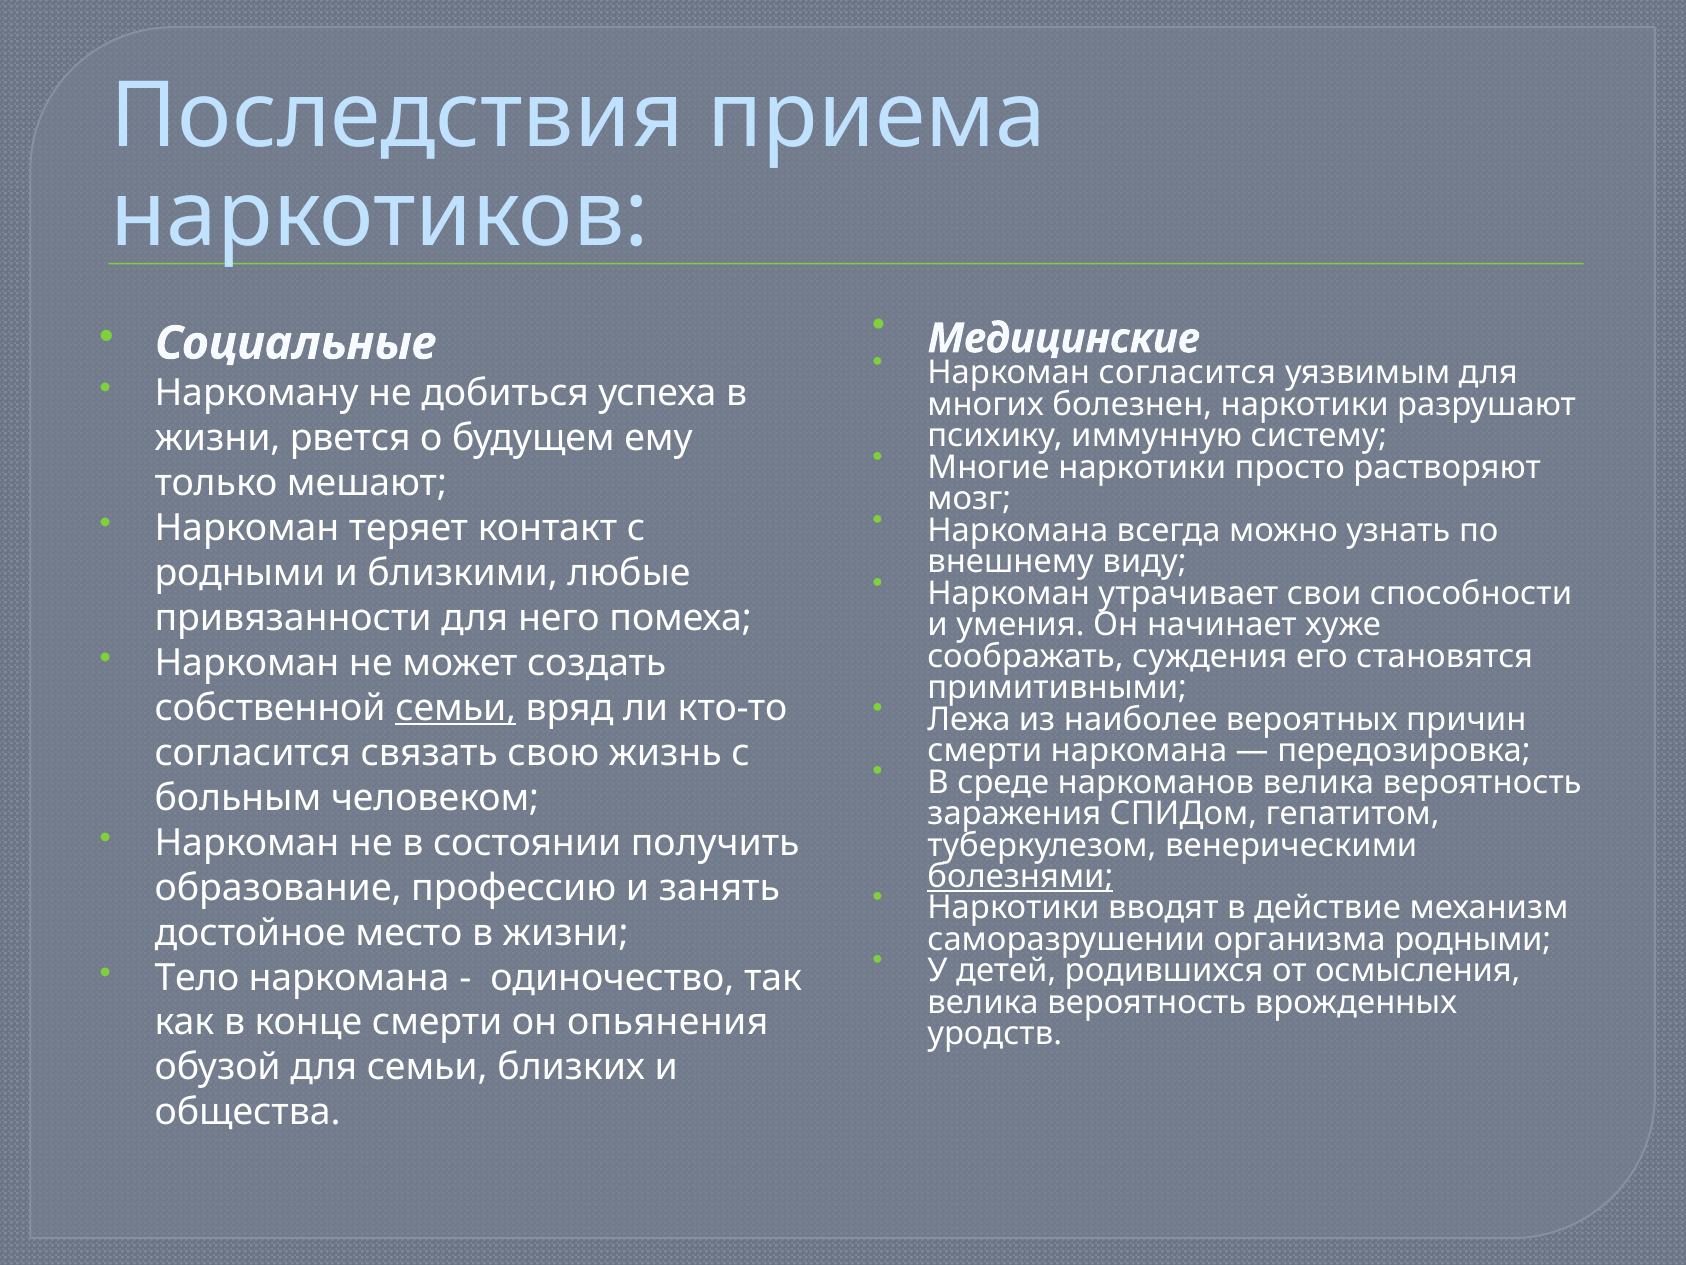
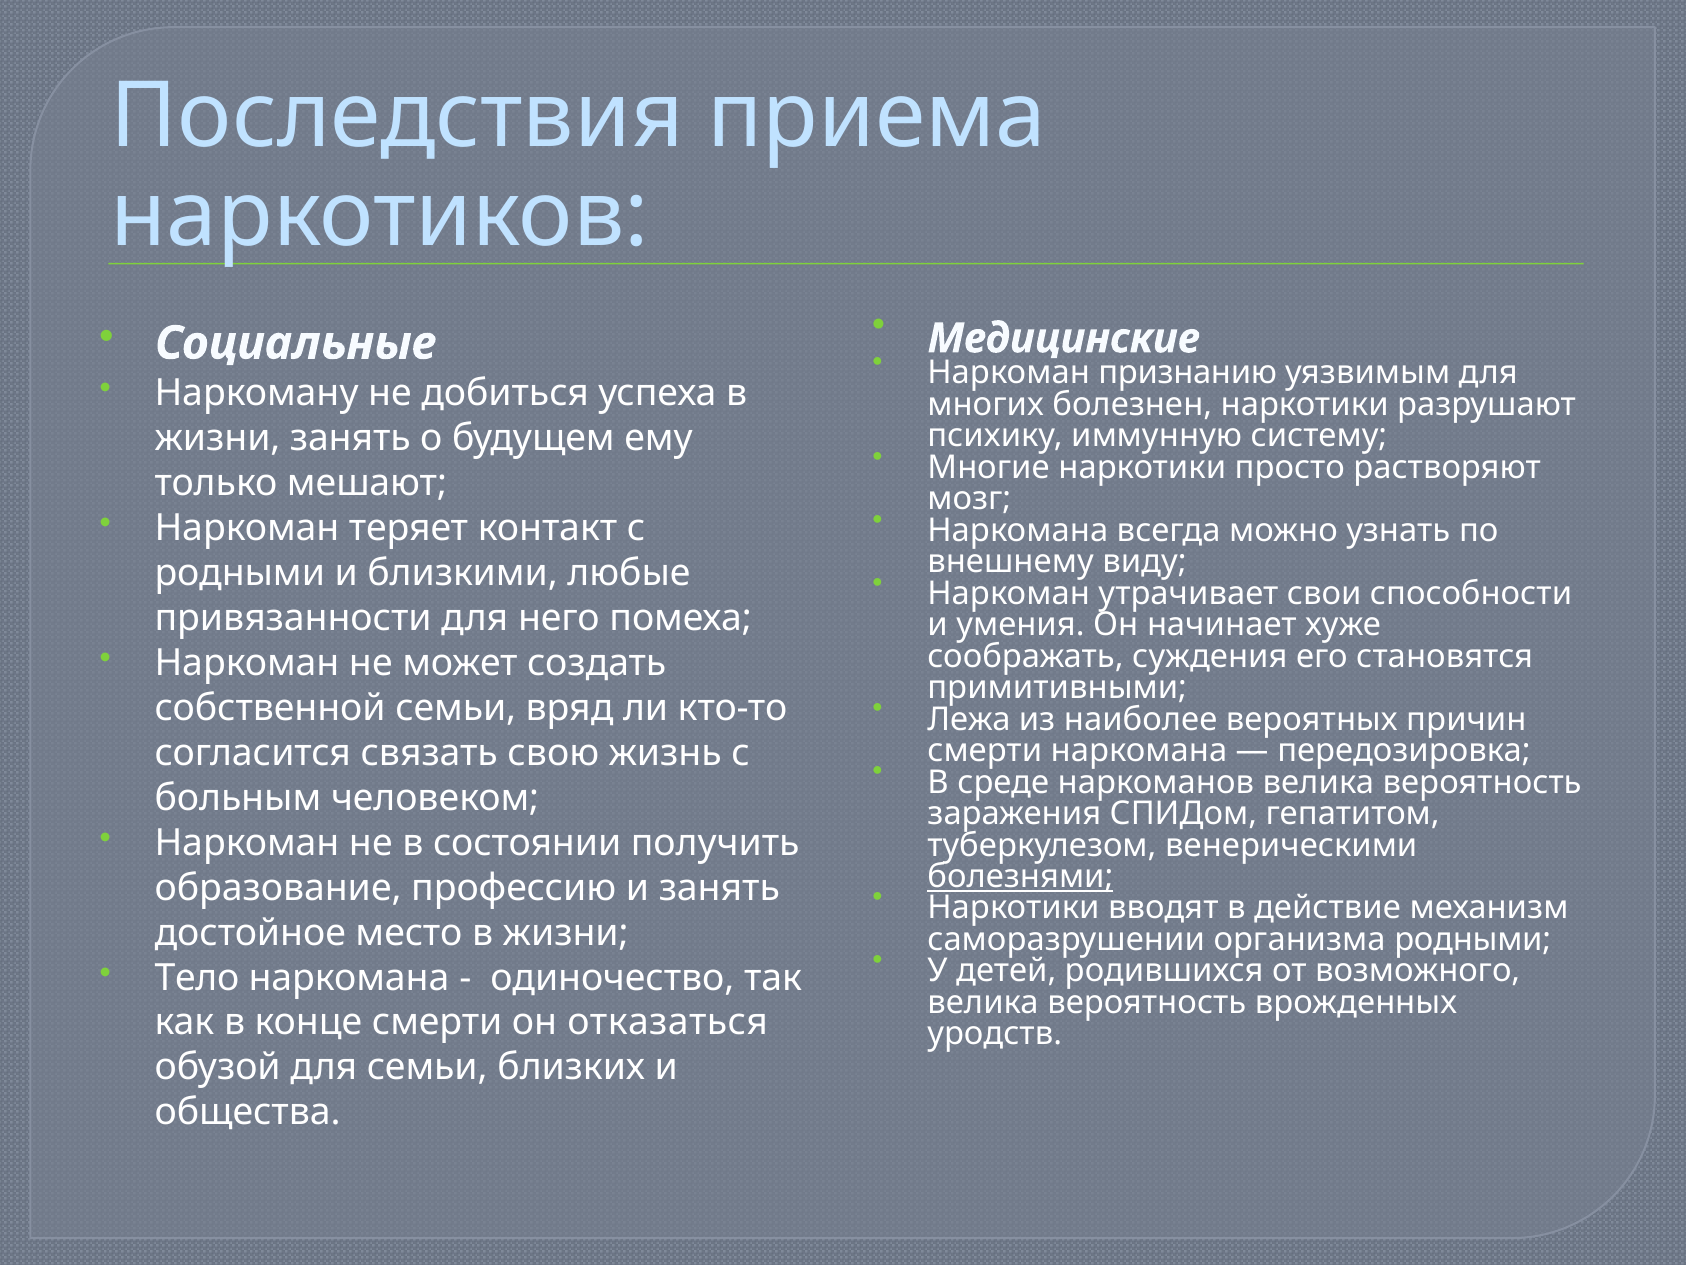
Наркоман согласится: согласится -> признанию
жизни рвется: рвется -> занять
семьи at (456, 708) underline: present -> none
осмысления: осмысления -> возможного
опьянения: опьянения -> отказаться
